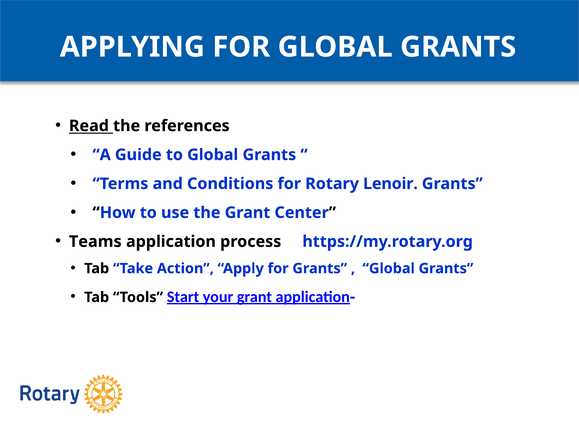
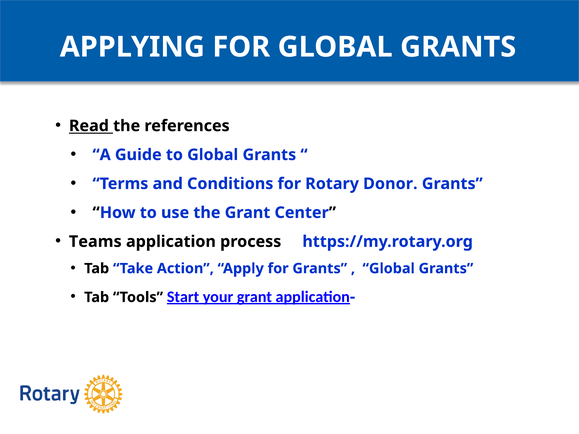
Lenoir: Lenoir -> Donor
